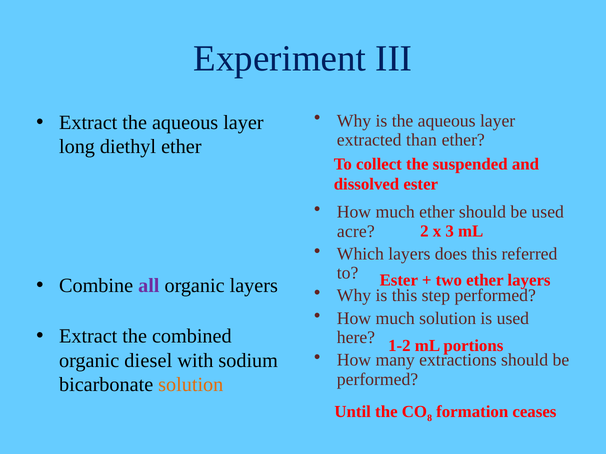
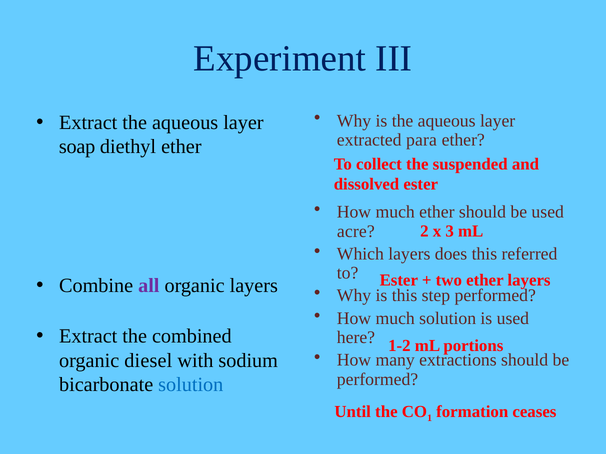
than: than -> para
long: long -> soap
solution at (191, 385) colour: orange -> blue
8: 8 -> 1
